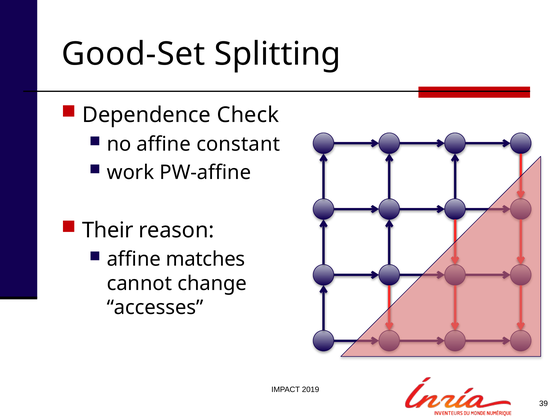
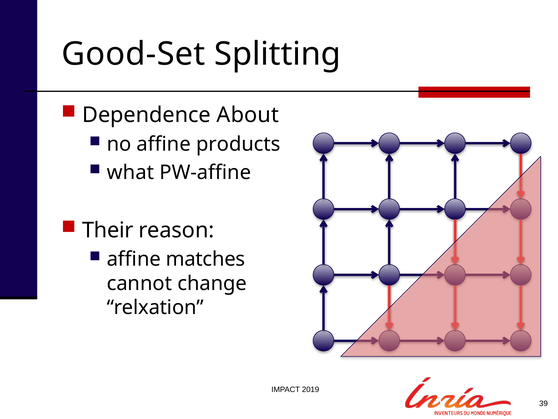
Check: Check -> About
constant: constant -> products
work: work -> what
accesses: accesses -> relxation
